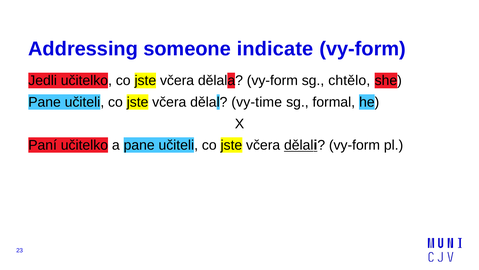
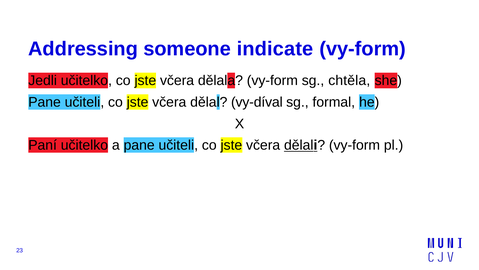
chtělo: chtělo -> chtěla
vy-time: vy-time -> vy-díval
